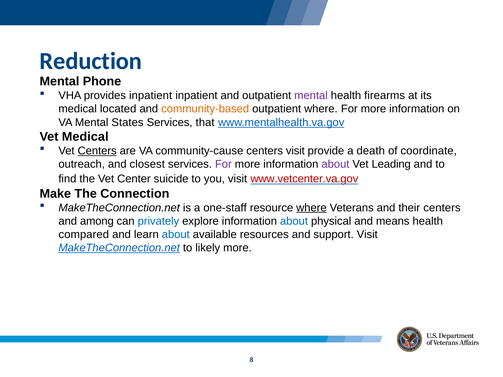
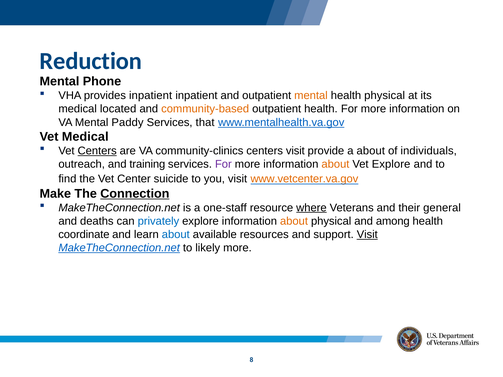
mental at (311, 96) colour: purple -> orange
health firearms: firearms -> physical
outpatient where: where -> health
States: States -> Paddy
community-cause: community-cause -> community-clinics
a death: death -> about
coordinate: coordinate -> individuals
closest: closest -> training
about at (335, 164) colour: purple -> orange
Vet Leading: Leading -> Explore
www.vetcenter.va.gov colour: red -> orange
Connection underline: none -> present
their centers: centers -> general
among: among -> deaths
about at (294, 221) colour: blue -> orange
means: means -> among
compared: compared -> coordinate
Visit at (367, 235) underline: none -> present
